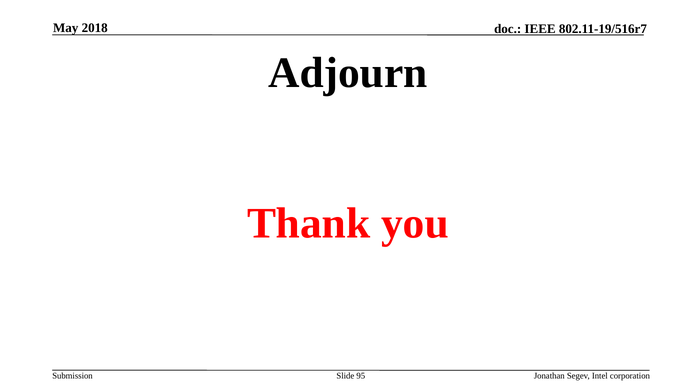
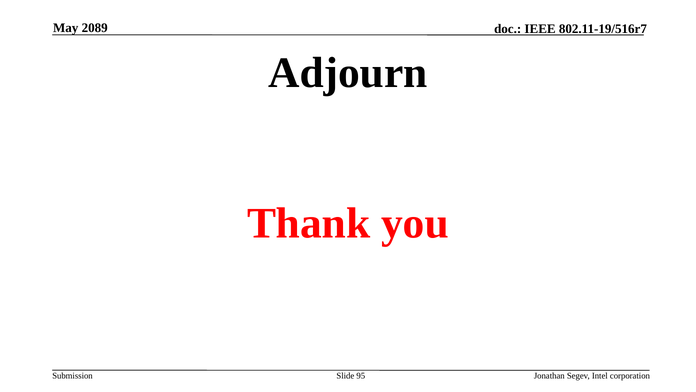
2018: 2018 -> 2089
